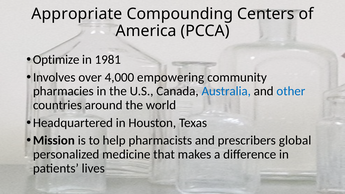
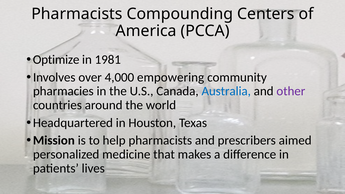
Appropriate at (77, 14): Appropriate -> Pharmacists
other colour: blue -> purple
global: global -> aimed
